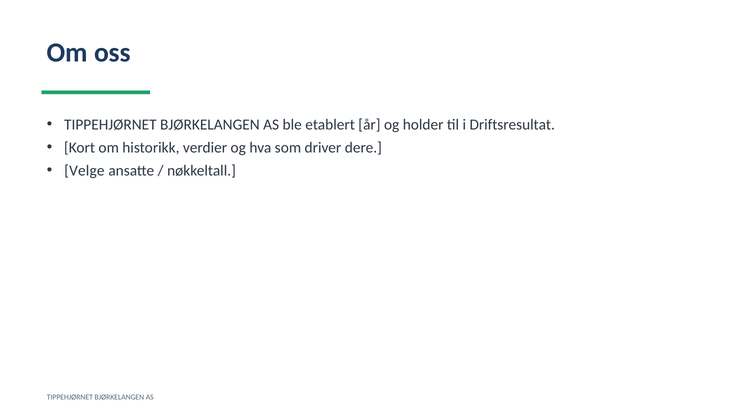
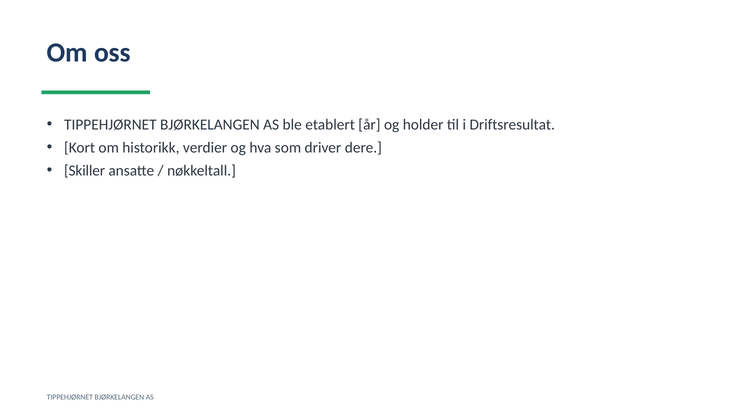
Velge: Velge -> Skiller
